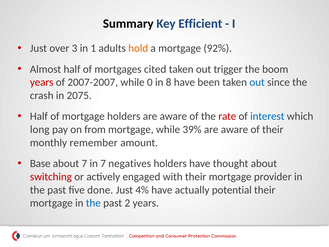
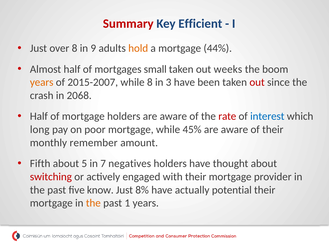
Summary colour: black -> red
over 3: 3 -> 8
1: 1 -> 9
92%: 92% -> 44%
cited: cited -> small
trigger: trigger -> weeks
years at (42, 82) colour: red -> orange
2007-2007: 2007-2007 -> 2015-2007
while 0: 0 -> 8
8: 8 -> 3
out at (257, 82) colour: blue -> red
2075: 2075 -> 2068
from: from -> poor
39%: 39% -> 45%
Base: Base -> Fifth
about 7: 7 -> 5
done: done -> know
4%: 4% -> 8%
the at (93, 203) colour: blue -> orange
2: 2 -> 1
